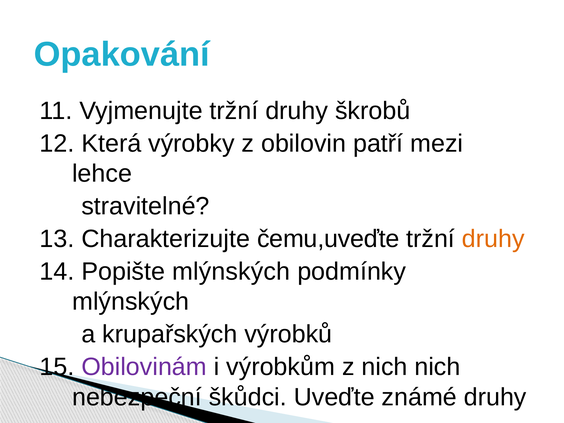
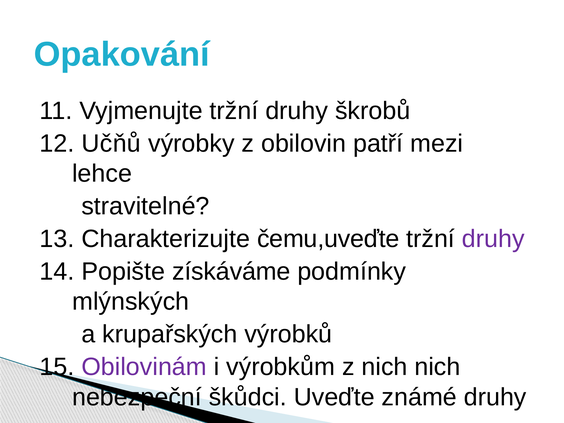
Která: Která -> Učňů
druhy at (493, 239) colour: orange -> purple
Popište mlýnských: mlýnských -> získáváme
